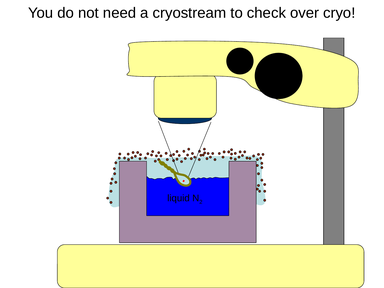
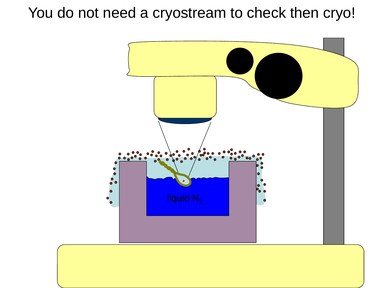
over: over -> then
